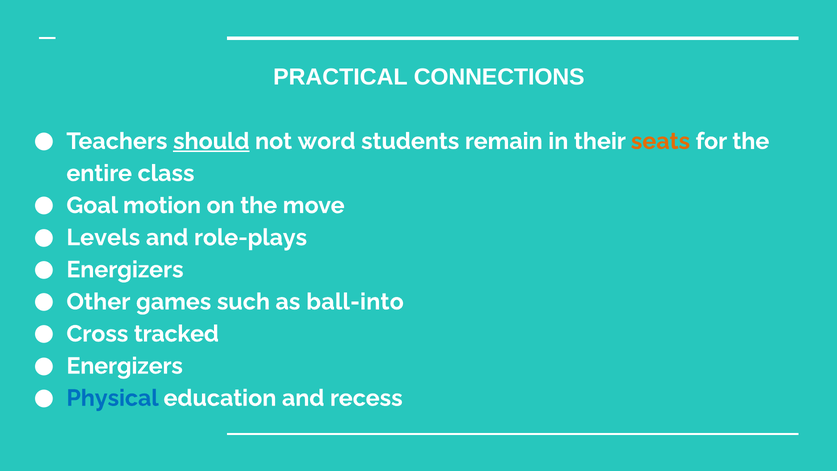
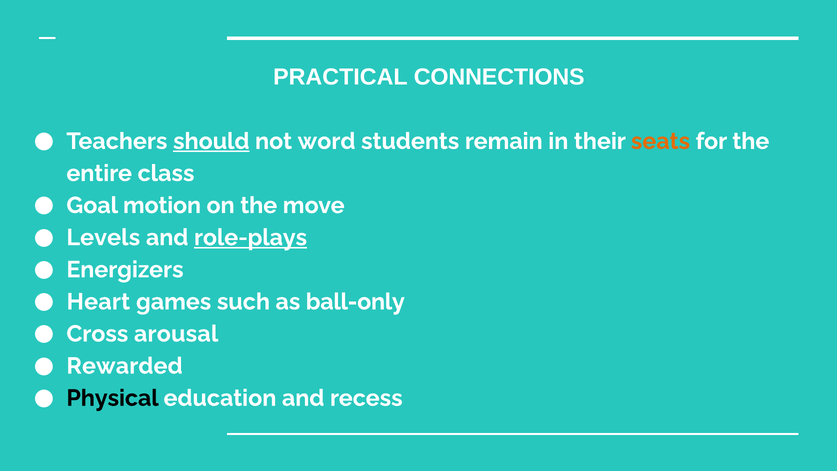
role-plays underline: none -> present
Other: Other -> Heart
ball-into: ball-into -> ball-only
tracked: tracked -> arousal
Energizers at (125, 366): Energizers -> Rewarded
Physical colour: blue -> black
